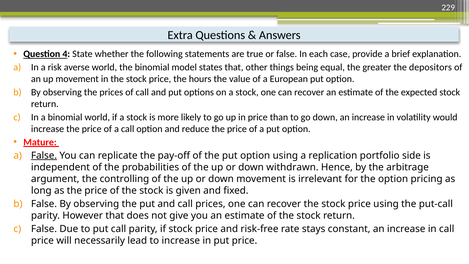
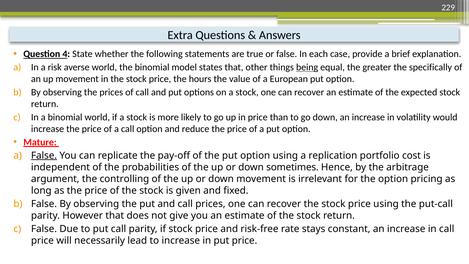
being underline: none -> present
depositors: depositors -> specifically
side: side -> cost
withdrawn: withdrawn -> sometimes
